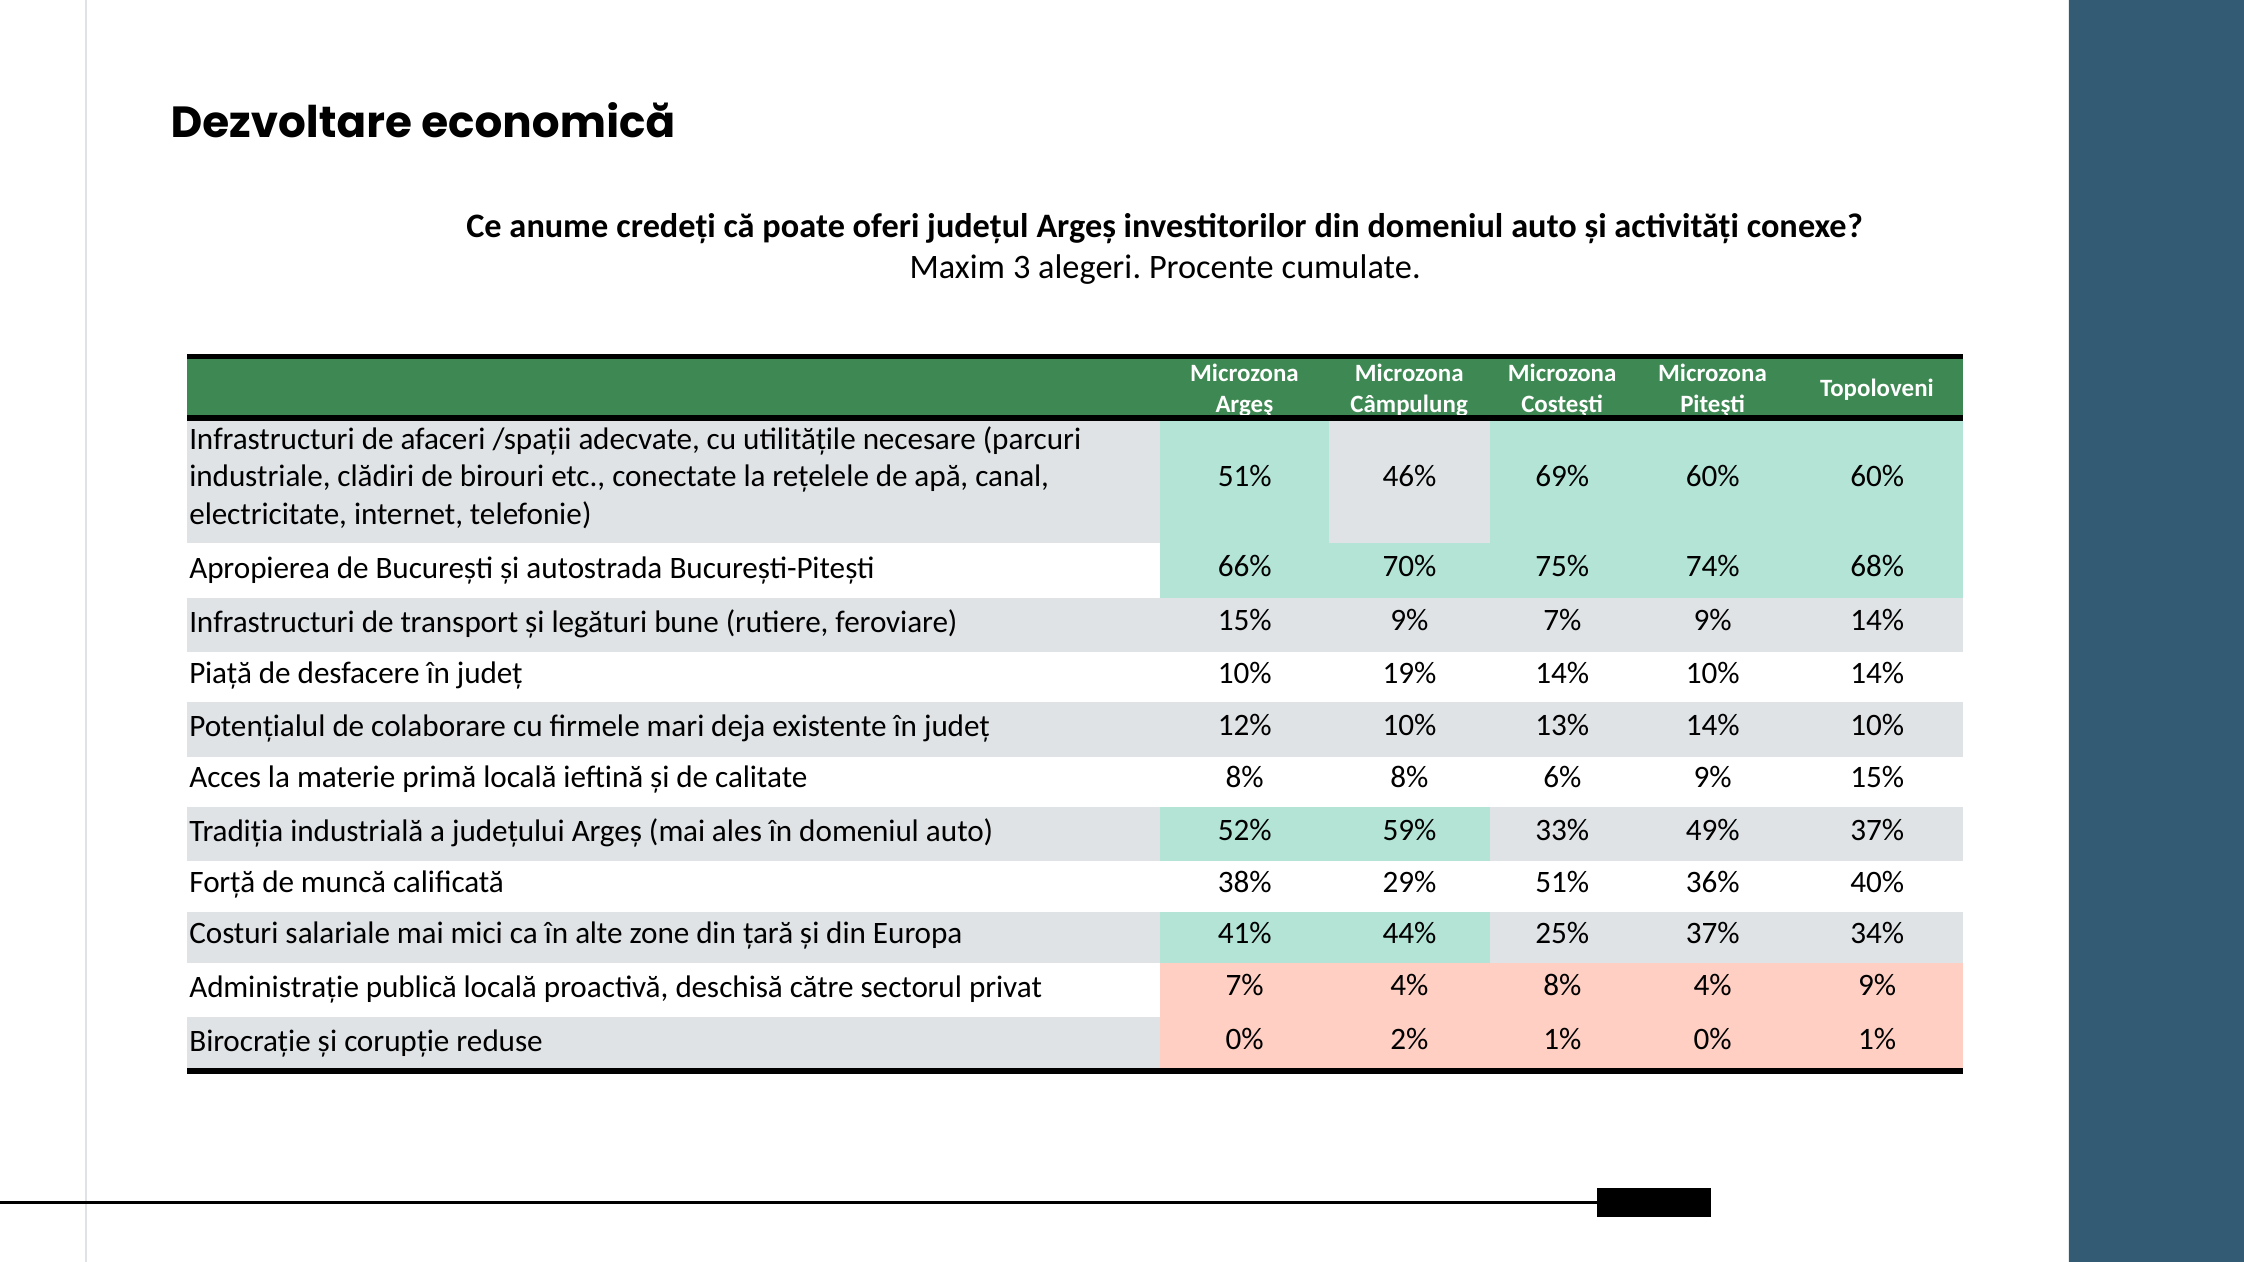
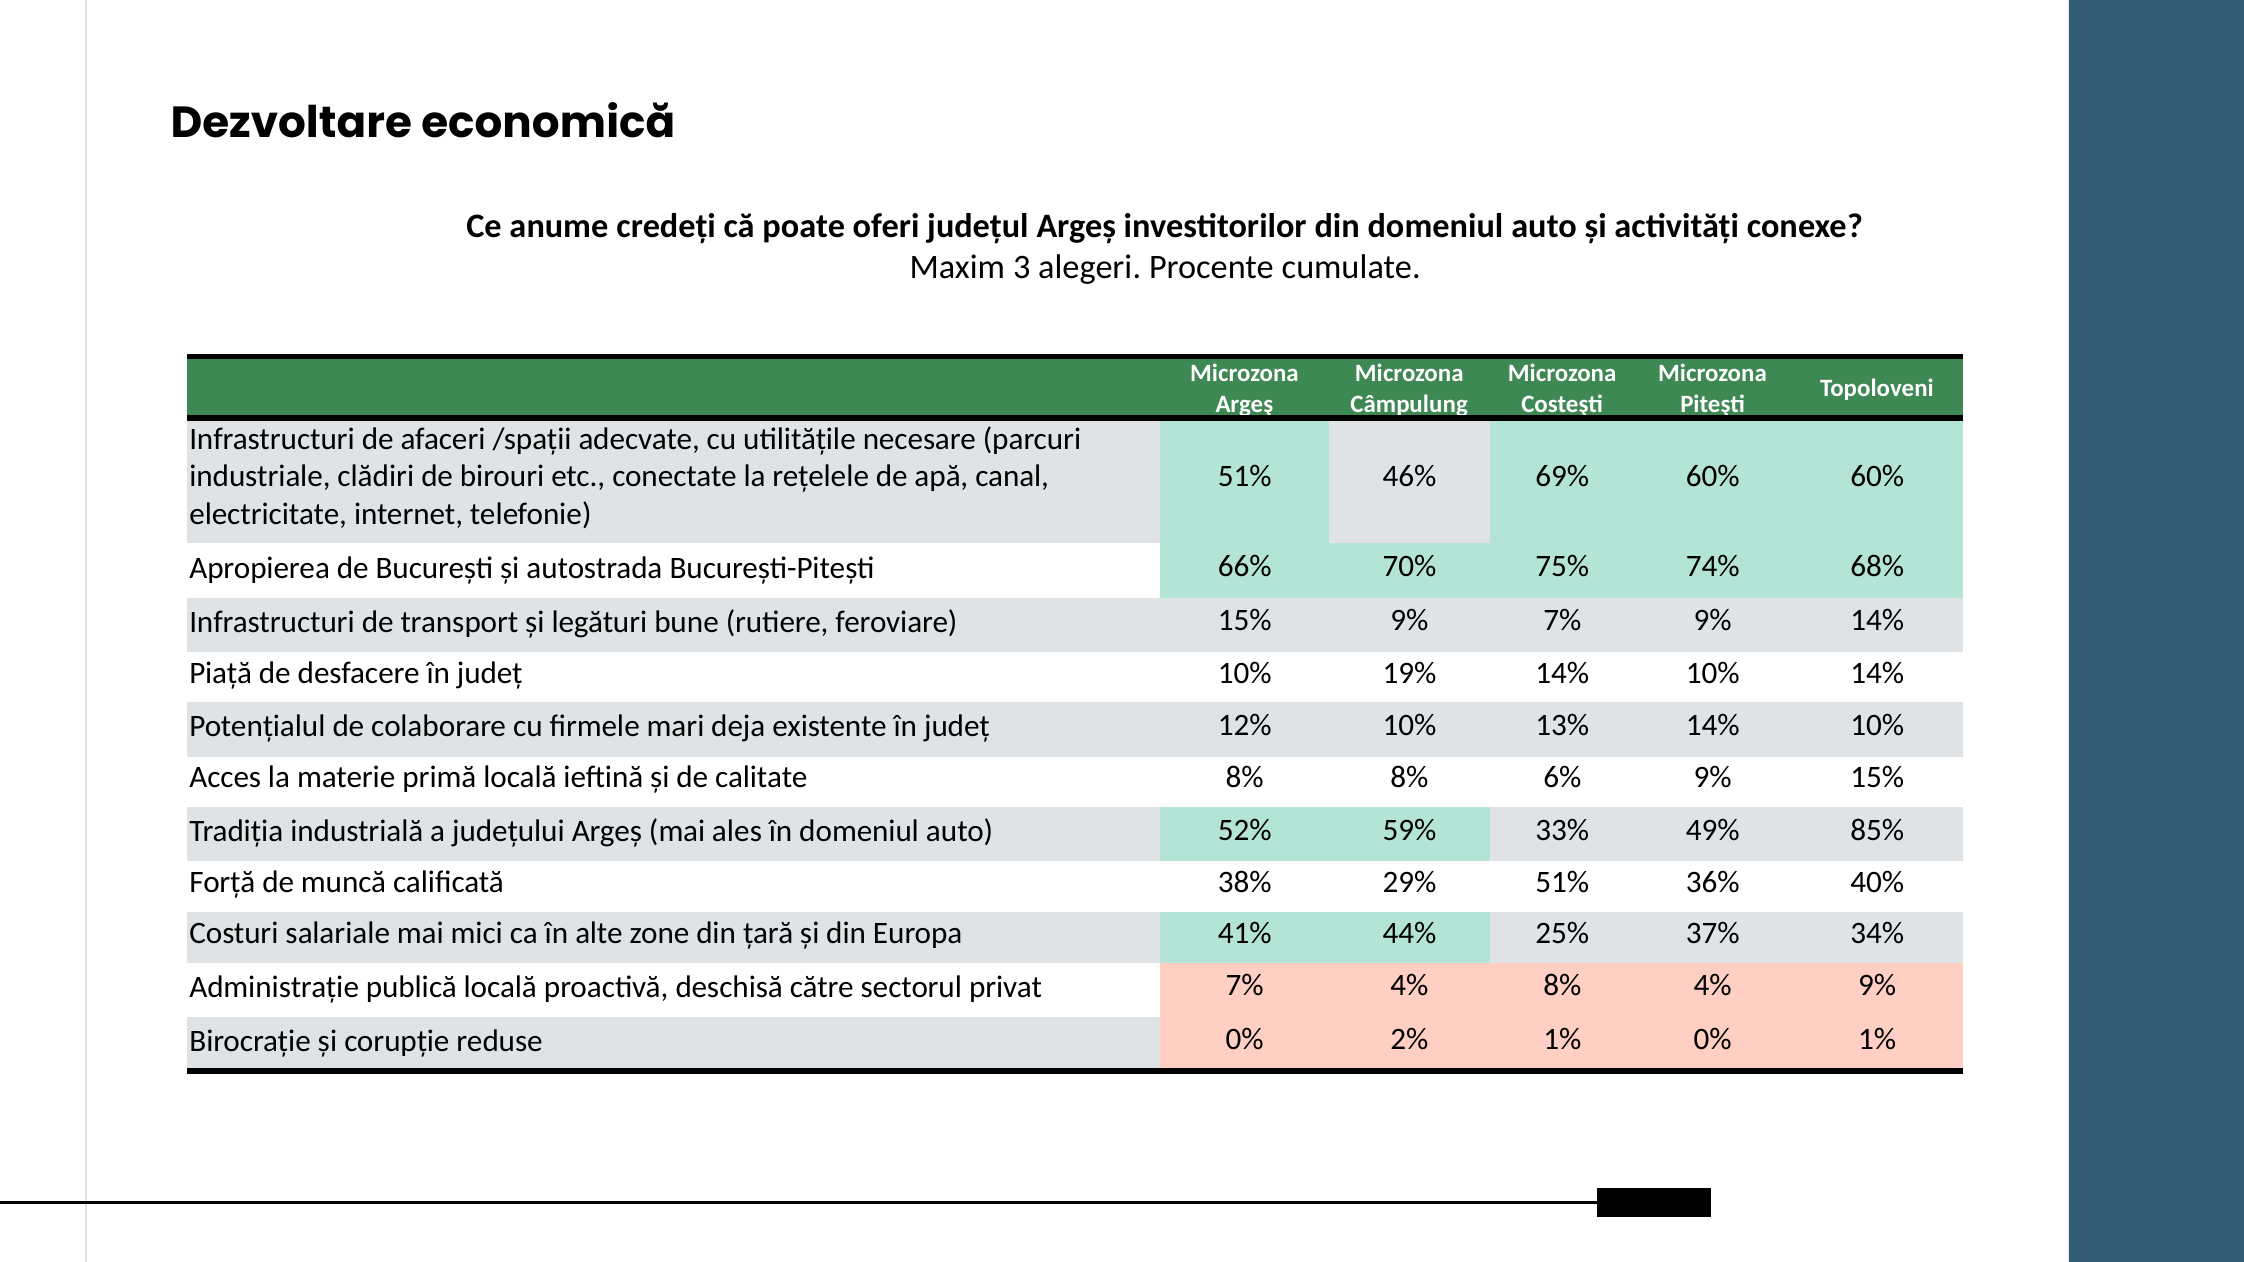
49% 37%: 37% -> 85%
